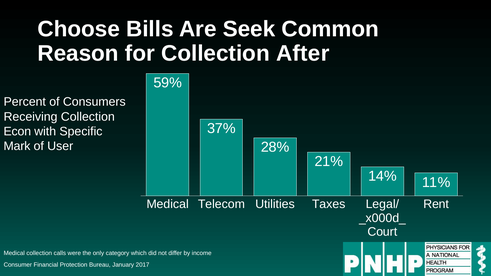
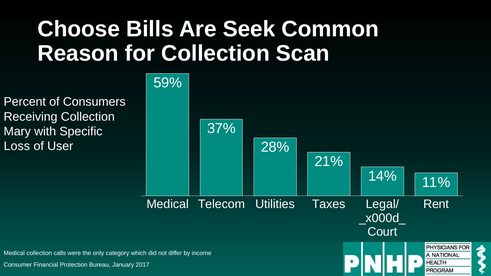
After: After -> Scan
Econ: Econ -> Mary
Mark: Mark -> Loss
